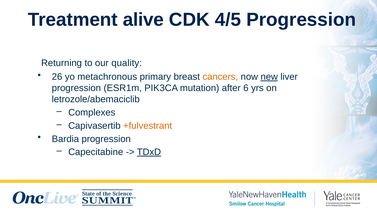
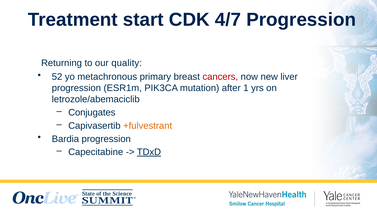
alive: alive -> start
4/5: 4/5 -> 4/7
26: 26 -> 52
cancers colour: orange -> red
new underline: present -> none
6: 6 -> 1
Complexes: Complexes -> Conjugates
